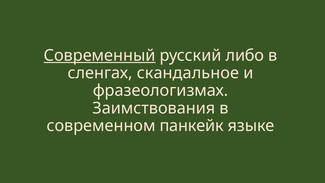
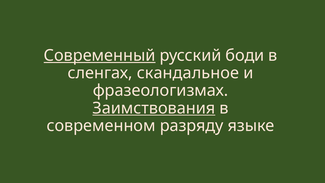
либо: либо -> боди
Заимствования underline: none -> present
панкейк: панкейк -> разряду
